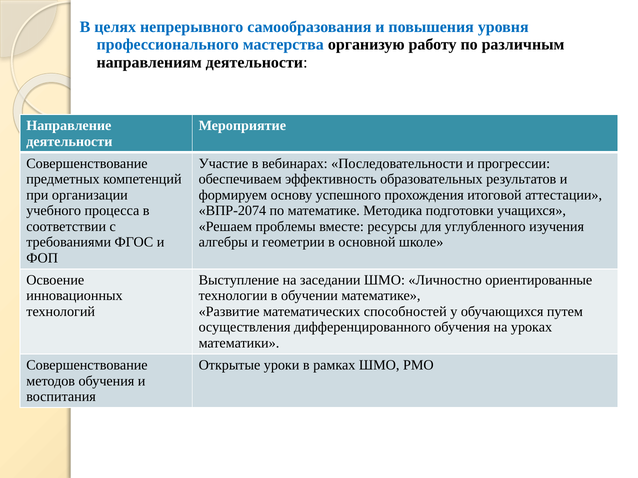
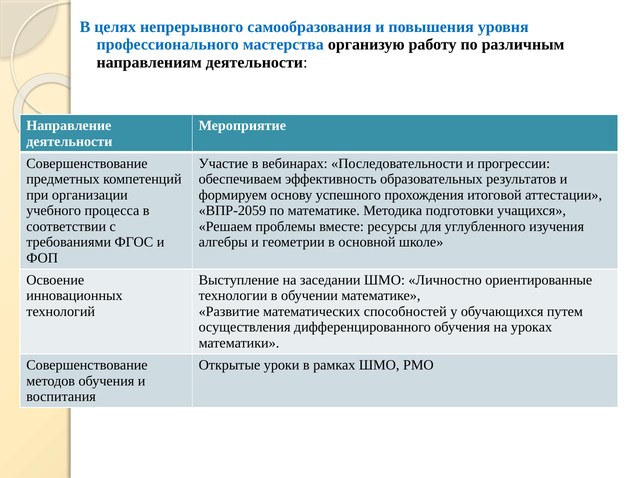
ВПР-2074: ВПР-2074 -> ВПР-2059
